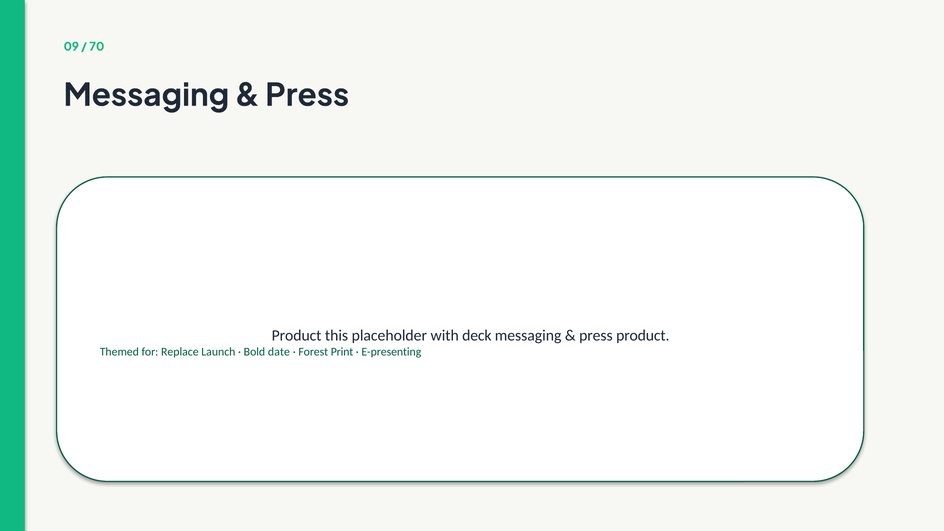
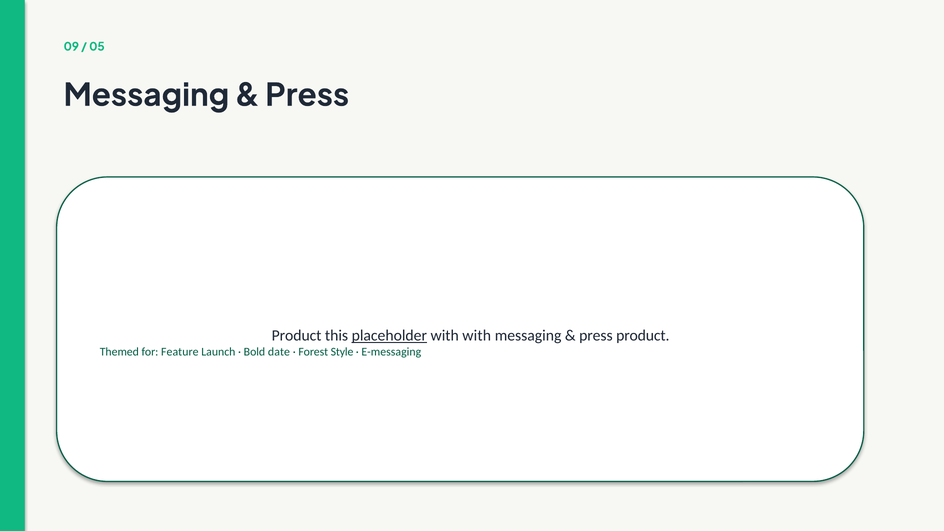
70: 70 -> 05
placeholder underline: none -> present
with deck: deck -> with
Replace: Replace -> Feature
Print: Print -> Style
E-presenting: E-presenting -> E-messaging
